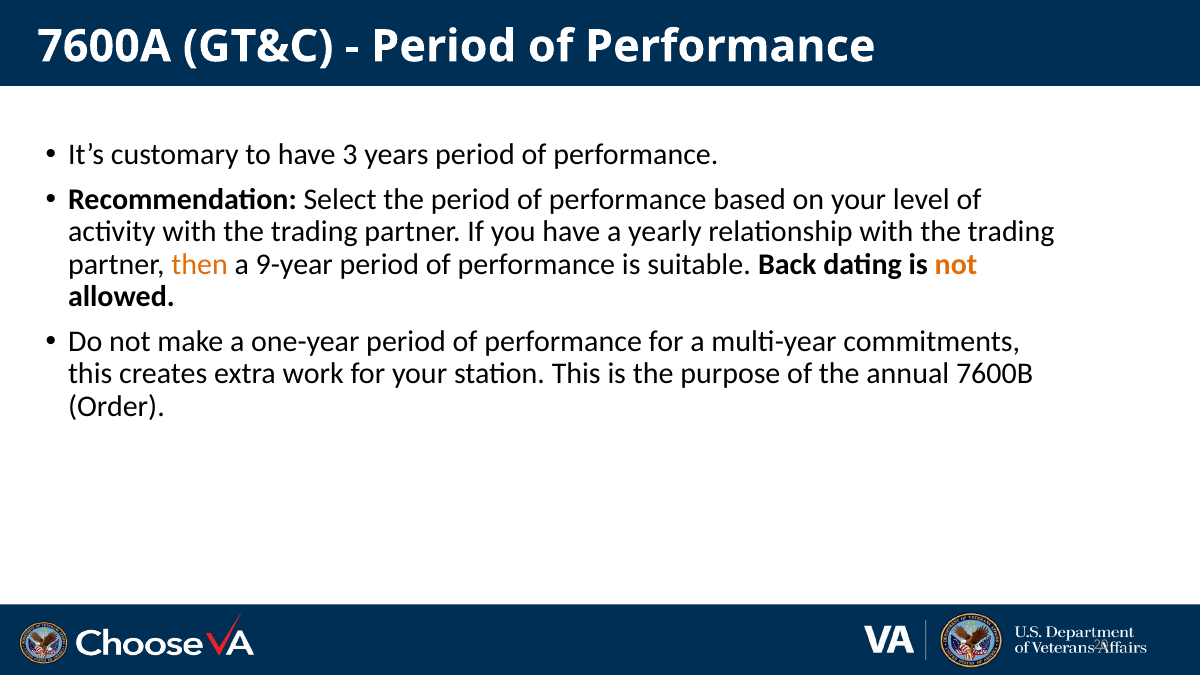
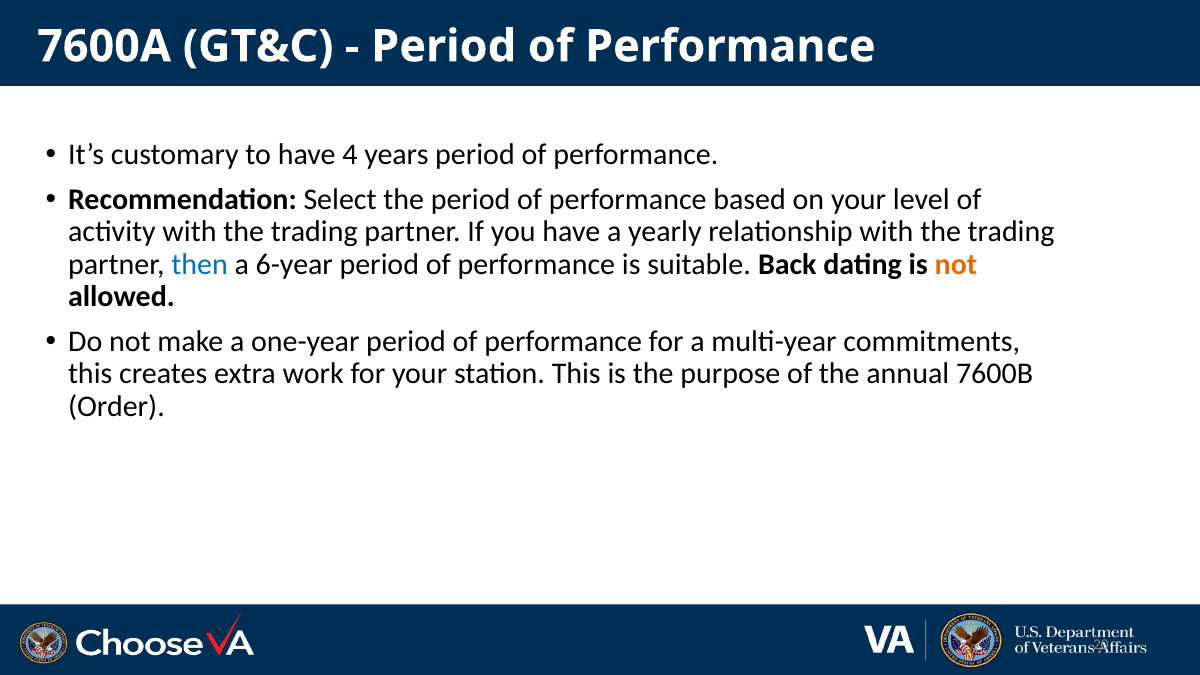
3: 3 -> 4
then colour: orange -> blue
9-year: 9-year -> 6-year
